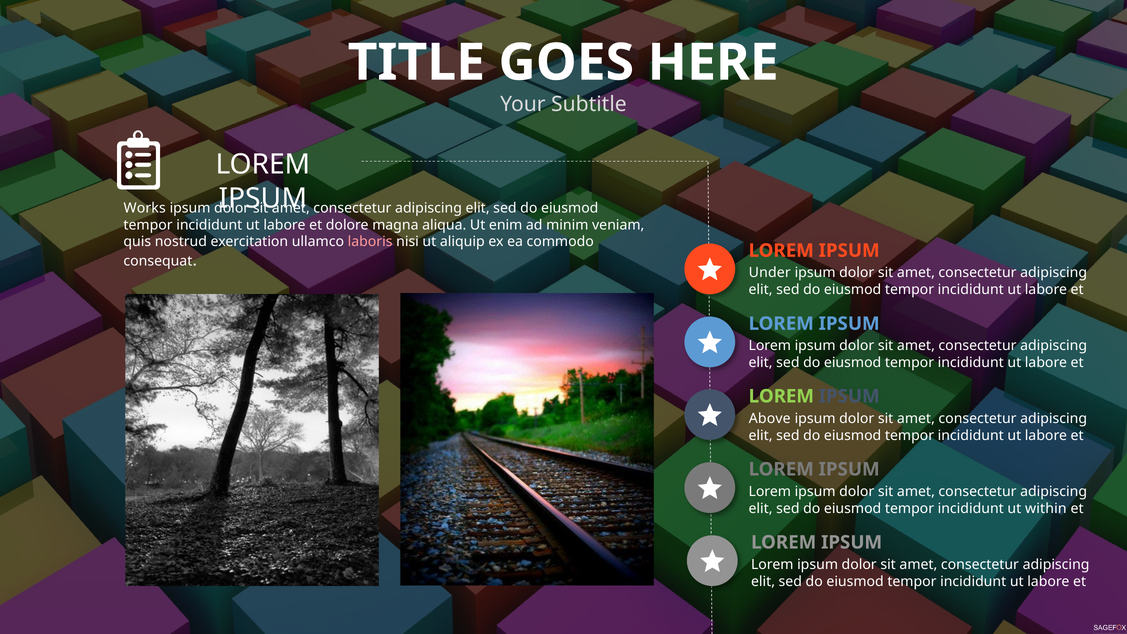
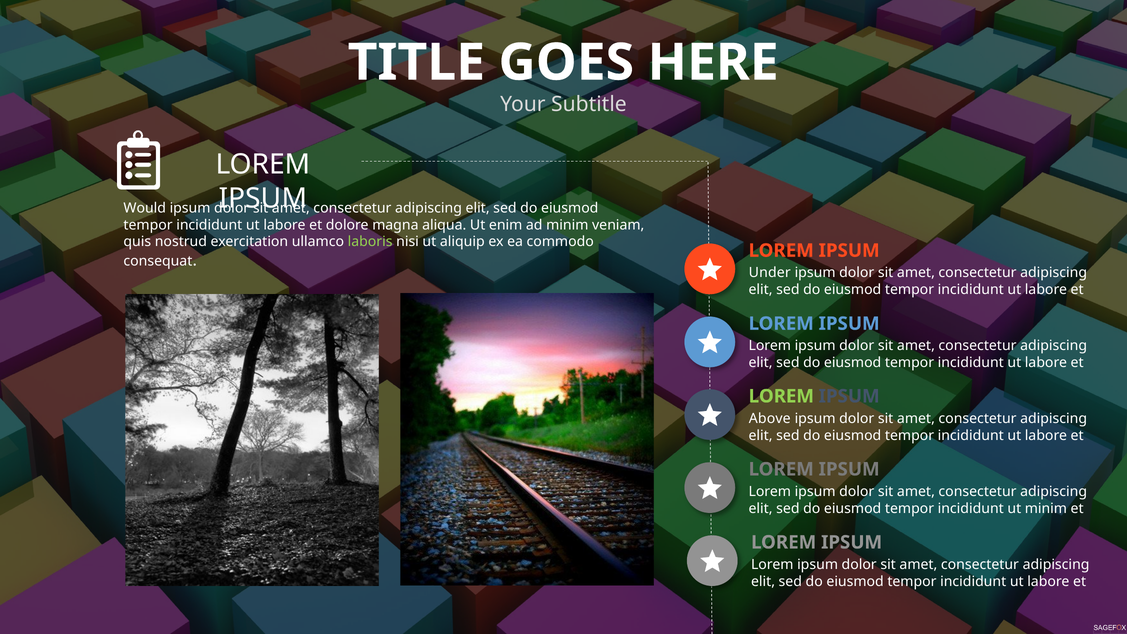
Works: Works -> Would
laboris colour: pink -> light green
ut within: within -> minim
